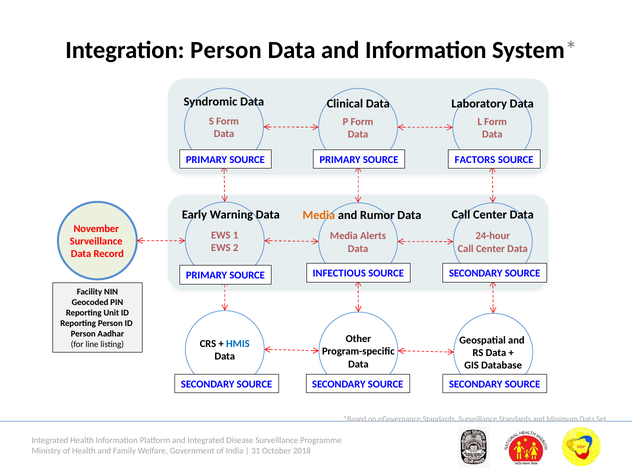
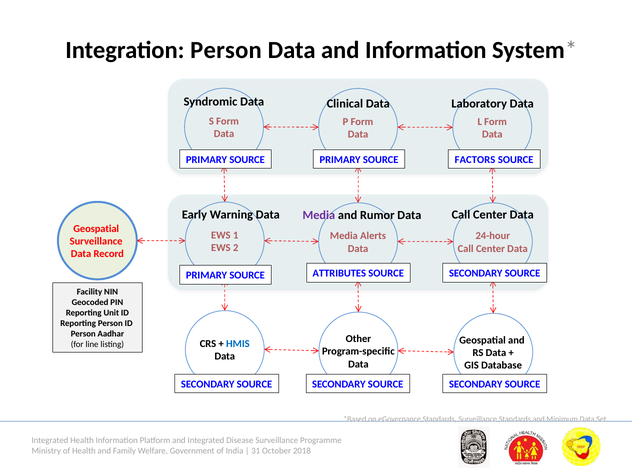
Media at (319, 215) colour: orange -> purple
November at (96, 229): November -> Geospatial
INFECTIOUS: INFECTIOUS -> ATTRIBUTES
